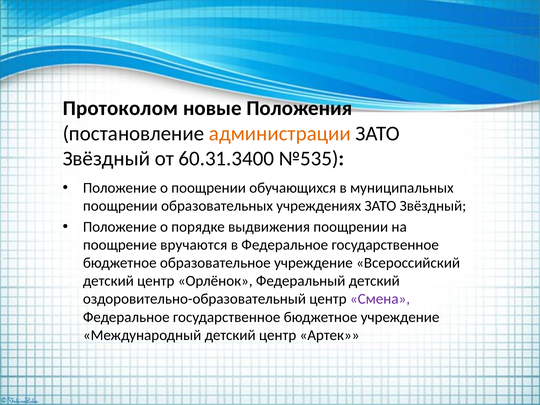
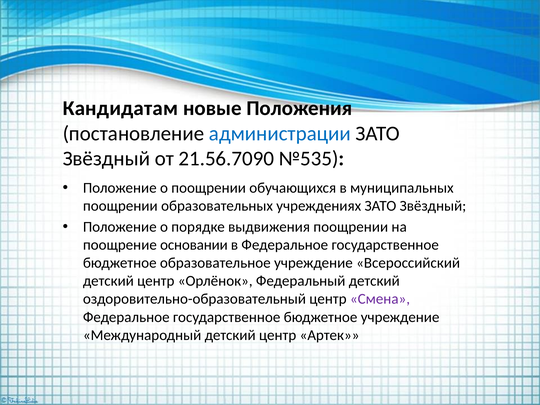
Протоколом: Протоколом -> Кандидатам
администрации colour: orange -> blue
60.31.3400: 60.31.3400 -> 21.56.7090
вручаются: вручаются -> основании
